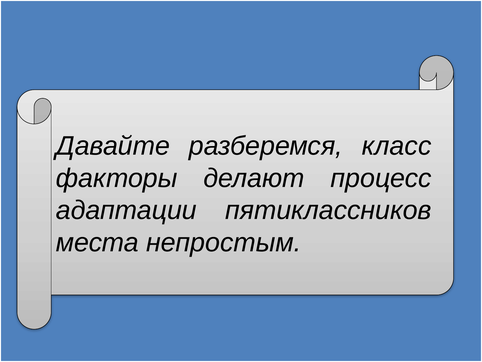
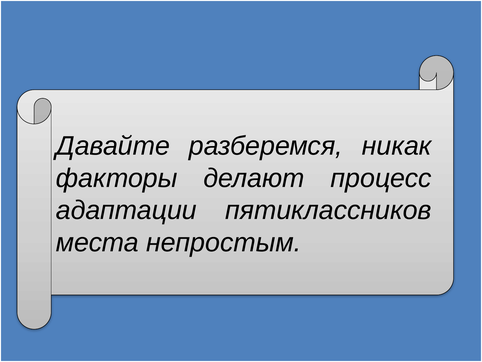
класс: класс -> никак
